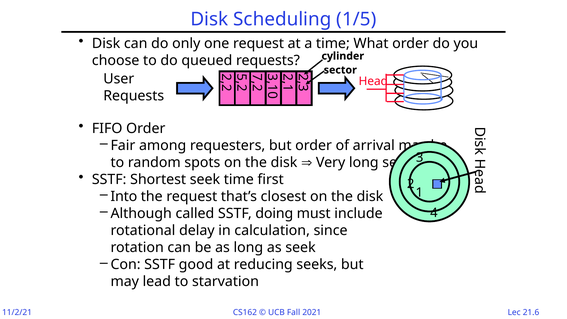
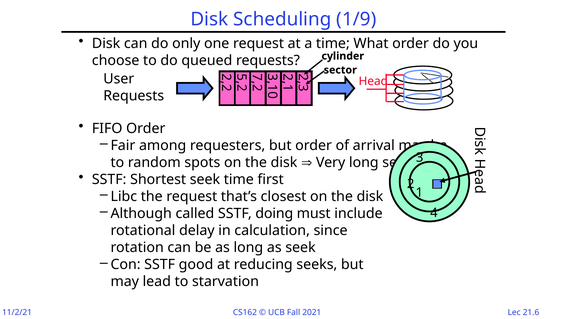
1/5: 1/5 -> 1/9
Into: Into -> Libc
